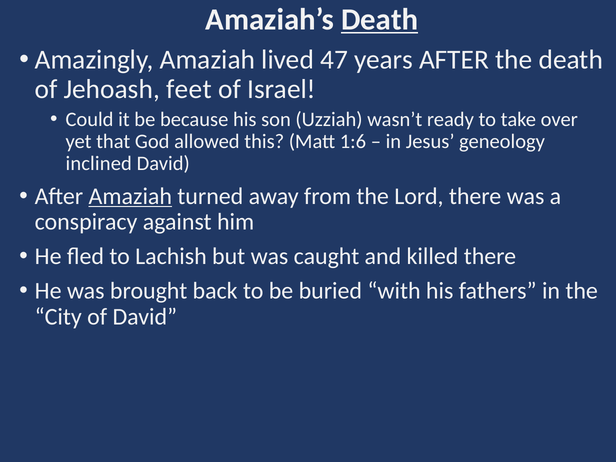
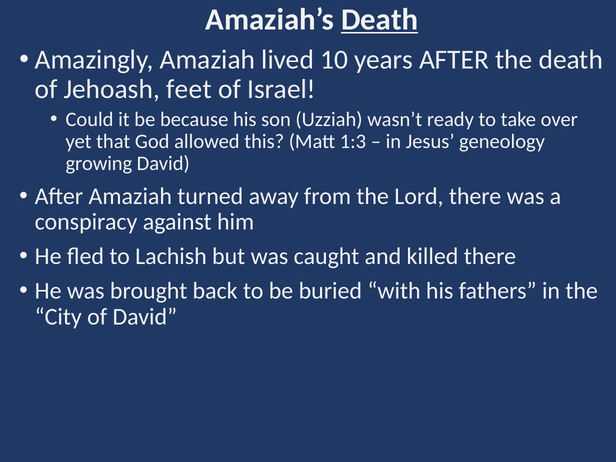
47: 47 -> 10
1:6: 1:6 -> 1:3
inclined: inclined -> growing
Amaziah at (130, 196) underline: present -> none
